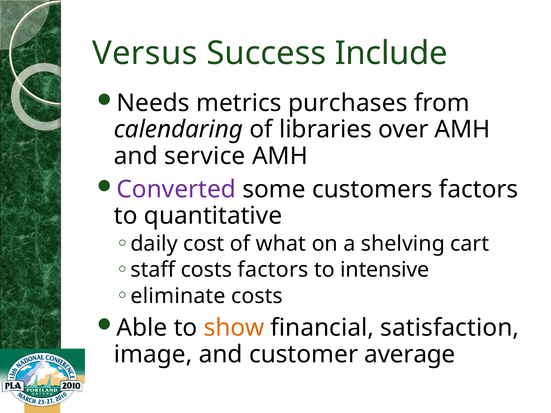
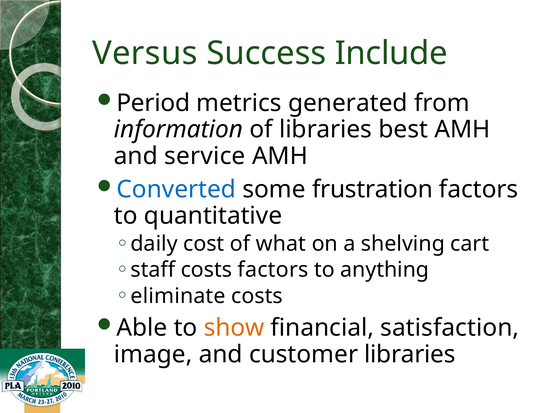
Needs: Needs -> Period
purchases: purchases -> generated
calendaring: calendaring -> information
over: over -> best
Converted colour: purple -> blue
customers: customers -> frustration
intensive: intensive -> anything
customer average: average -> libraries
